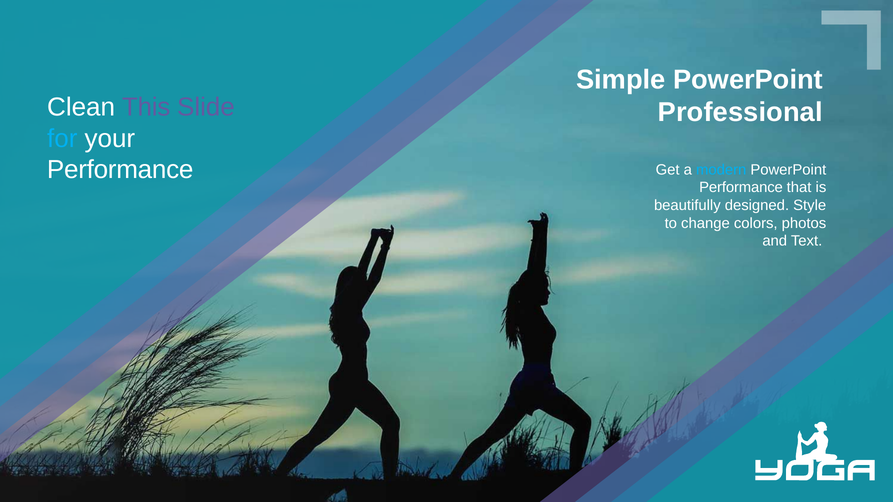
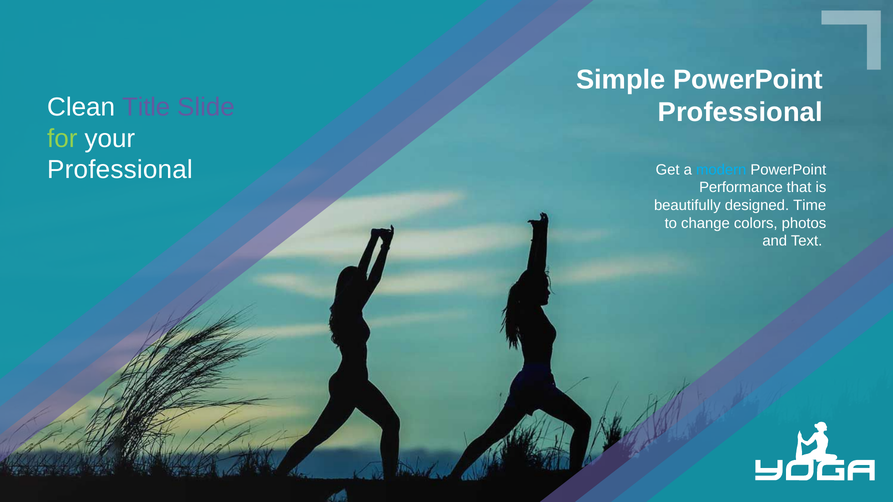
This: This -> Title
for colour: light blue -> light green
Performance at (120, 170): Performance -> Professional
Style: Style -> Time
